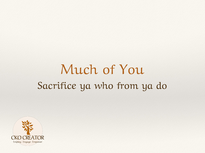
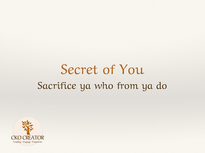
Much: Much -> Secret
